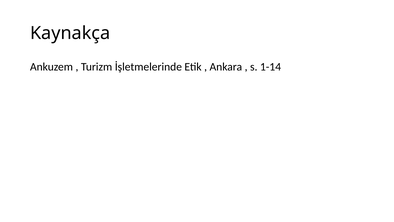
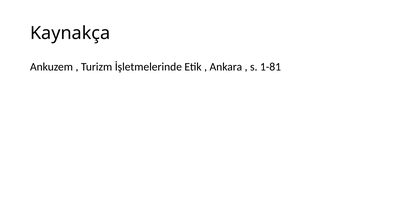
1-14: 1-14 -> 1-81
